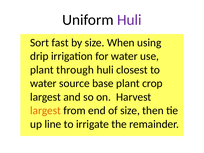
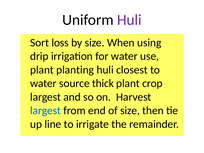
fast: fast -> loss
through: through -> planting
base: base -> thick
largest at (45, 111) colour: orange -> blue
